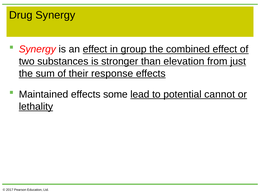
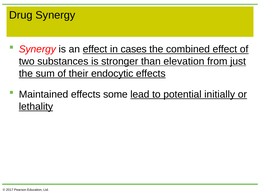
group: group -> cases
response: response -> endocytic
cannot: cannot -> initially
